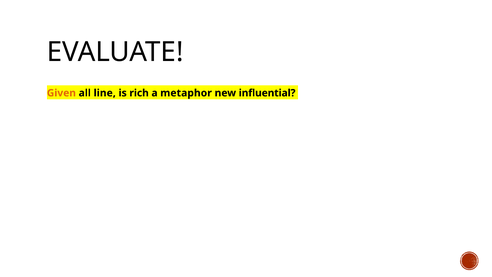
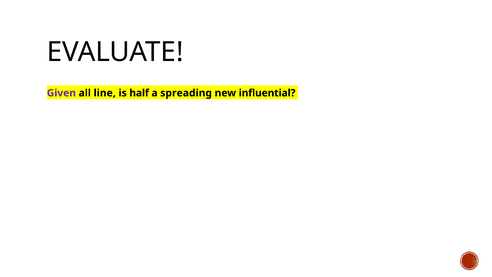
Given colour: orange -> purple
rich: rich -> half
metaphor: metaphor -> spreading
